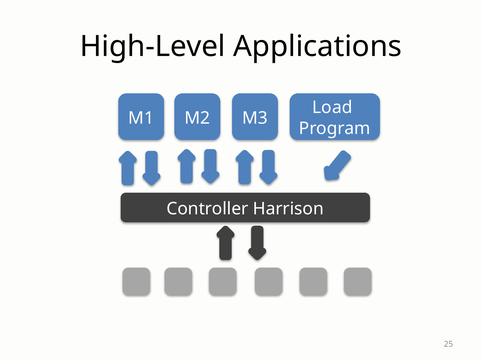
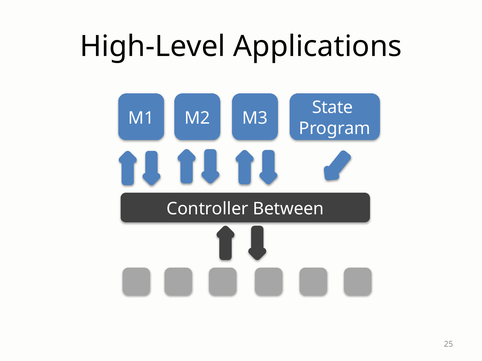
Load: Load -> State
Harrison: Harrison -> Between
